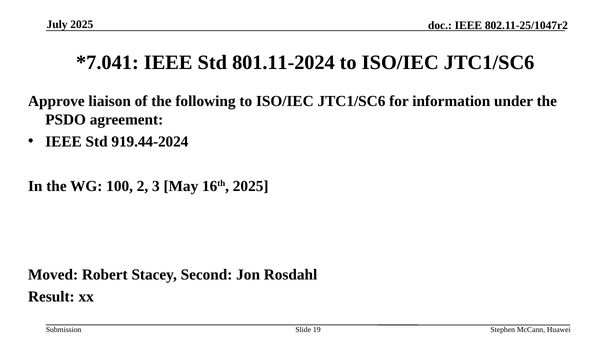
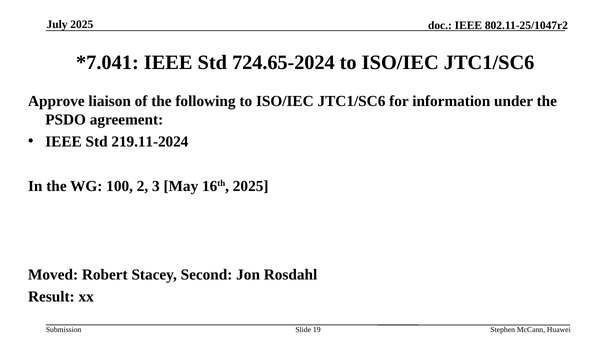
801.11-2024: 801.11-2024 -> 724.65-2024
919.44-2024: 919.44-2024 -> 219.11-2024
